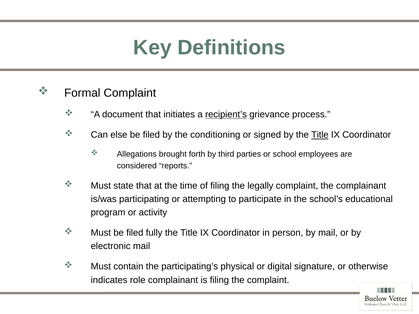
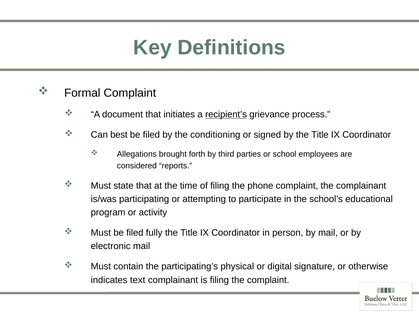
else: else -> best
Title at (320, 135) underline: present -> none
legally: legally -> phone
role: role -> text
